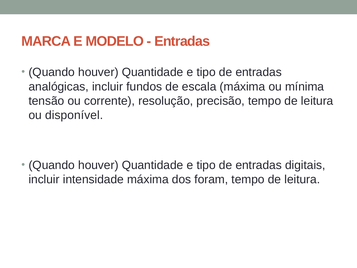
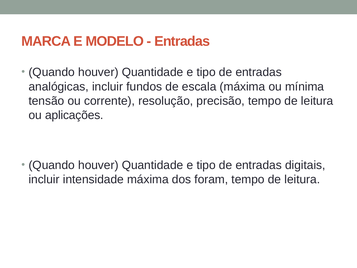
disponível: disponível -> aplicações
